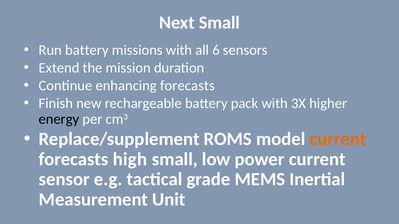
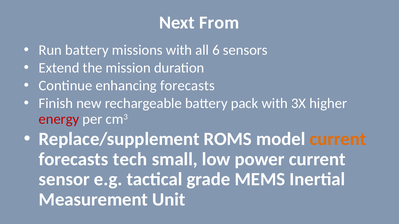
Next Small: Small -> From
energy colour: black -> red
high: high -> tech
